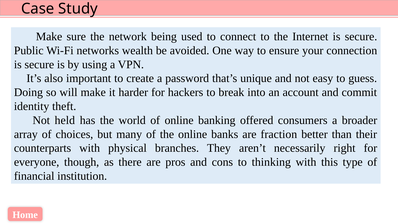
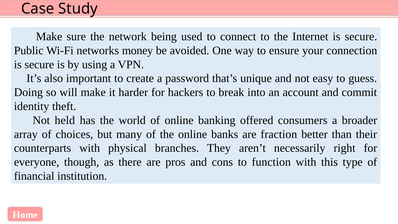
wealth: wealth -> money
thinking: thinking -> function
